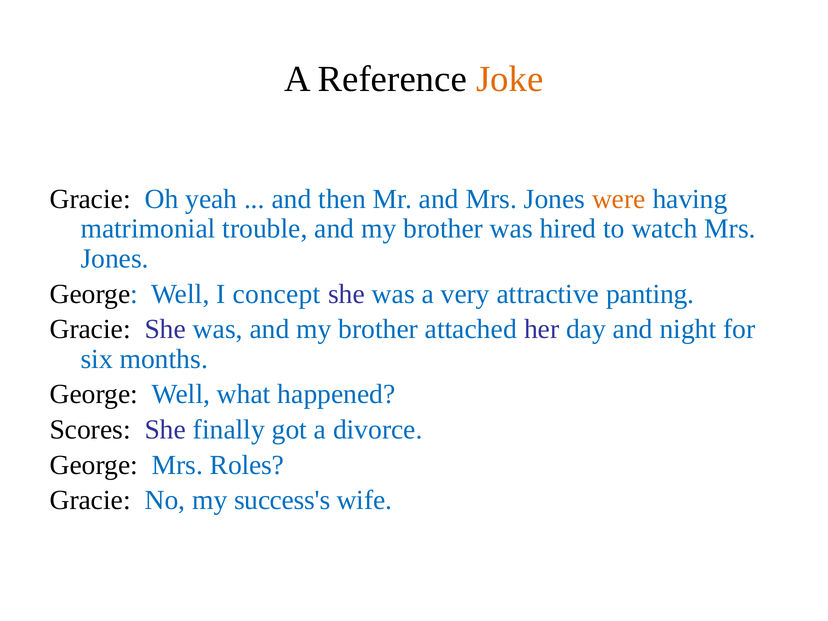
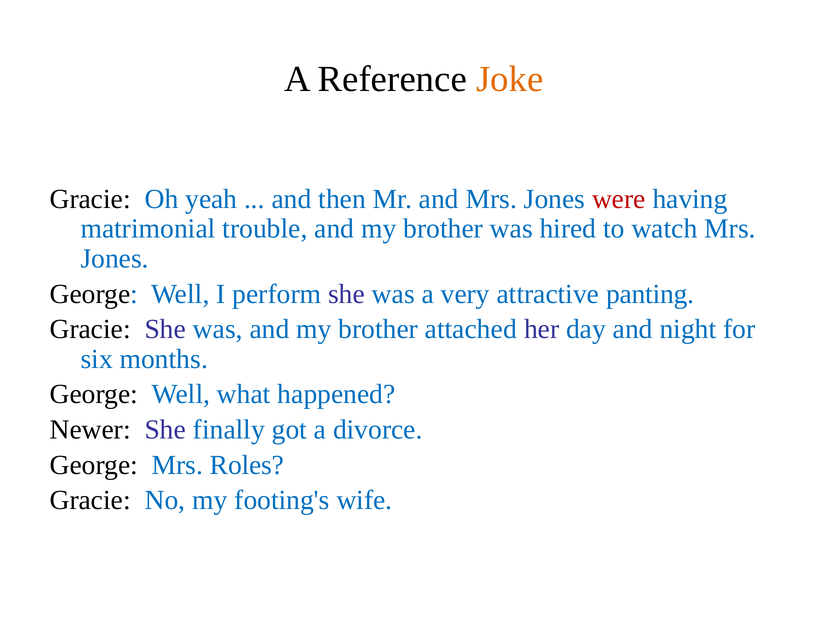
were colour: orange -> red
concept: concept -> perform
Scores: Scores -> Newer
success's: success's -> footing's
